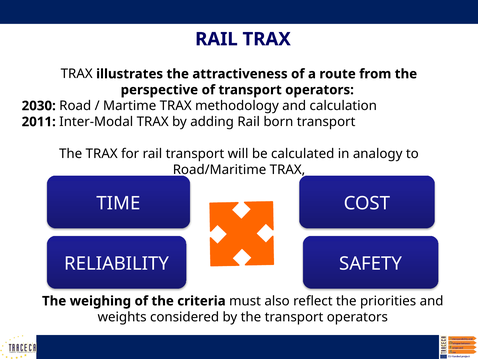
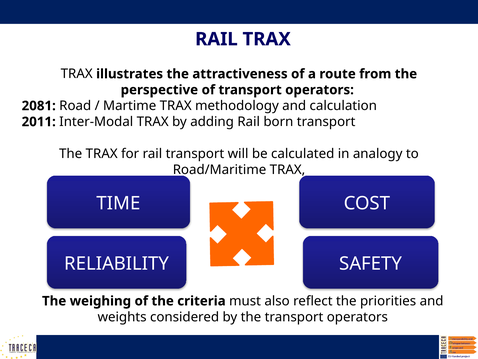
2030: 2030 -> 2081
